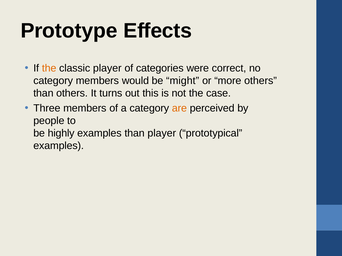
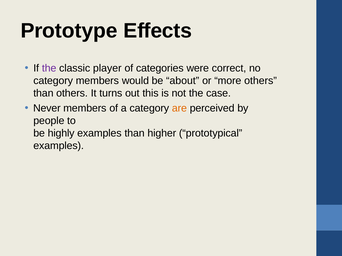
the at (49, 68) colour: orange -> purple
might: might -> about
Three: Three -> Never
than player: player -> higher
